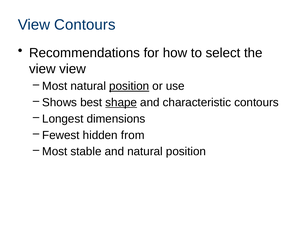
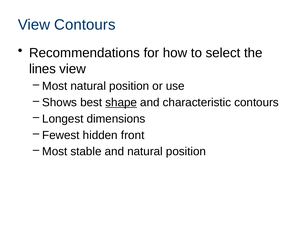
view at (42, 69): view -> lines
position at (129, 86) underline: present -> none
from: from -> front
